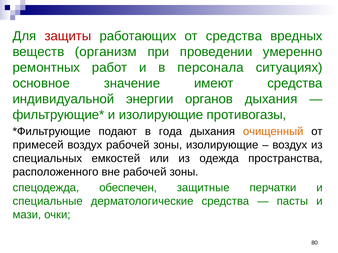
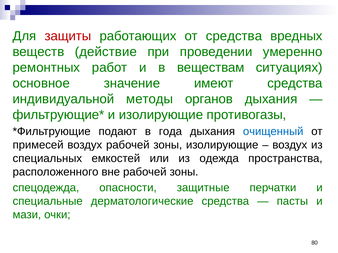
организм: организм -> действие
персонала: персонала -> веществам
энергии: энергии -> методы
очищенный colour: orange -> blue
обеспечен: обеспечен -> опасности
